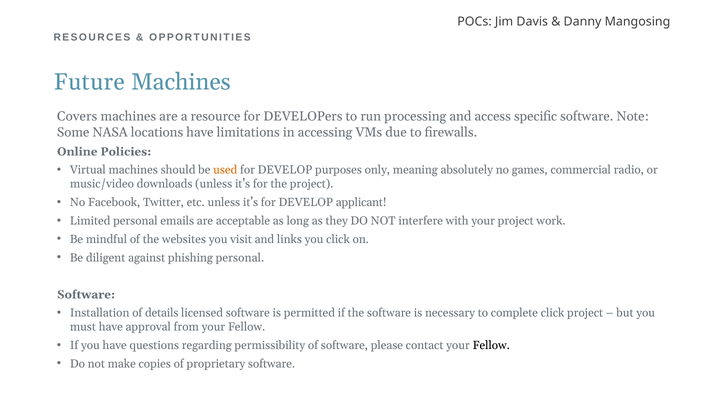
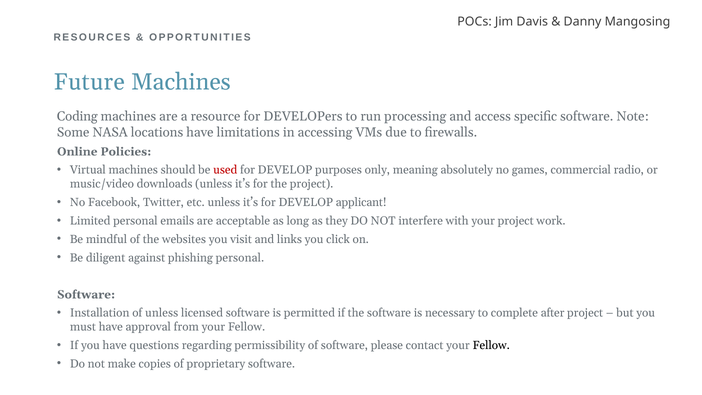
Covers: Covers -> Coding
used colour: orange -> red
of details: details -> unless
complete click: click -> after
